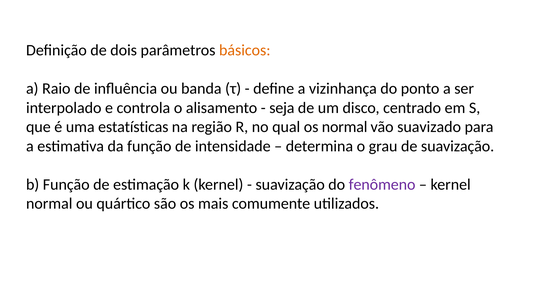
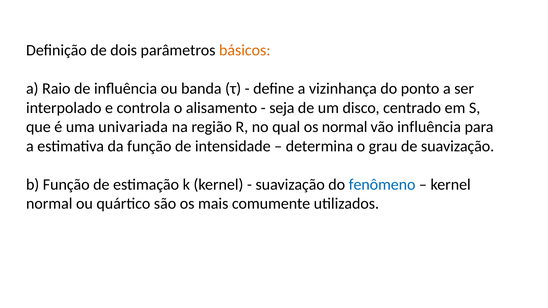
estatísticas: estatísticas -> univariada
vão suavizado: suavizado -> influência
fenômeno colour: purple -> blue
